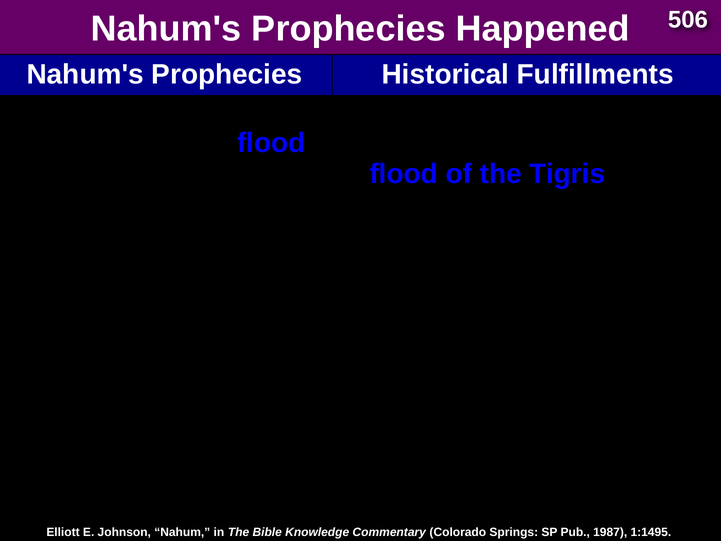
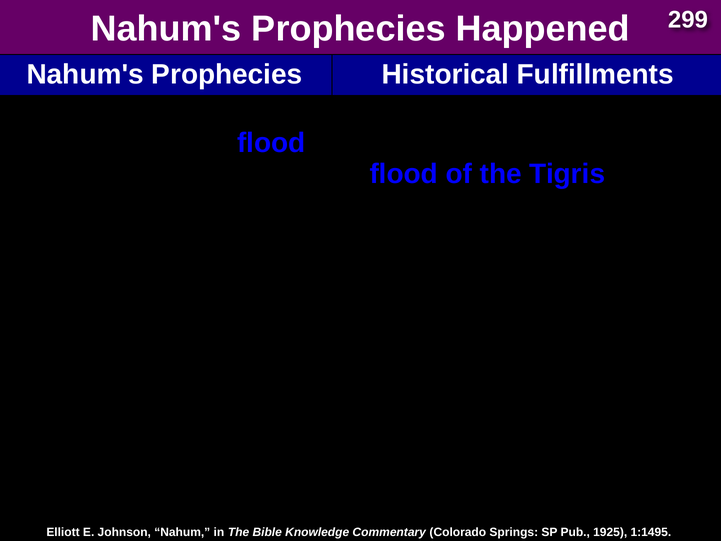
506: 506 -> 299
1987: 1987 -> 1925
